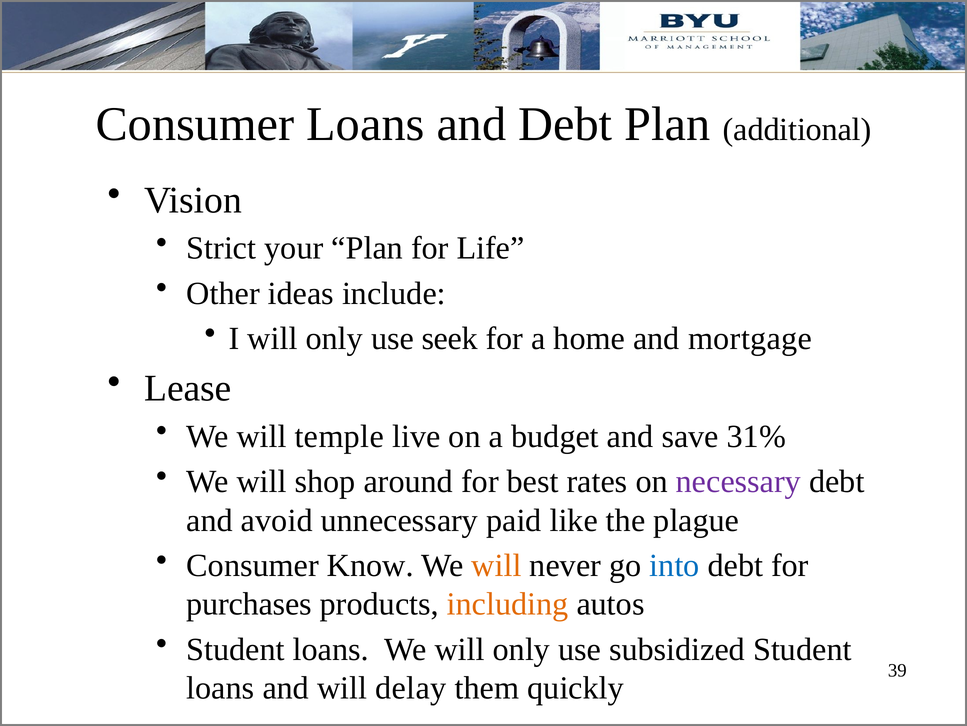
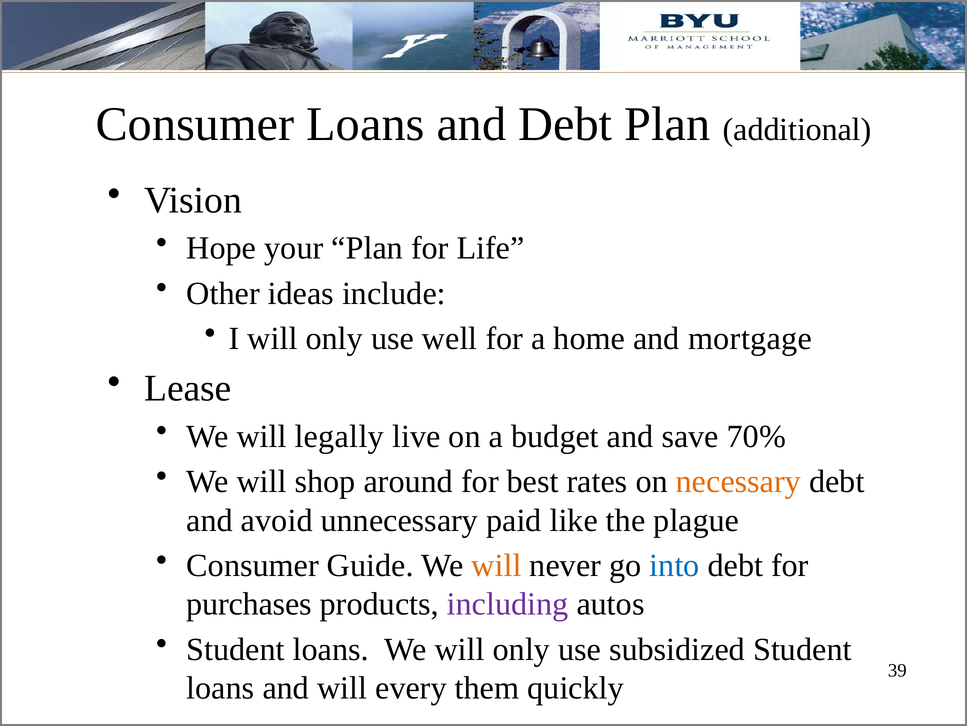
Strict: Strict -> Hope
seek: seek -> well
temple: temple -> legally
31%: 31% -> 70%
necessary colour: purple -> orange
Know: Know -> Guide
including colour: orange -> purple
delay: delay -> every
